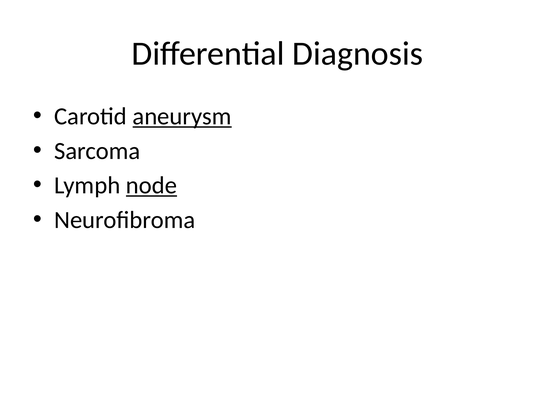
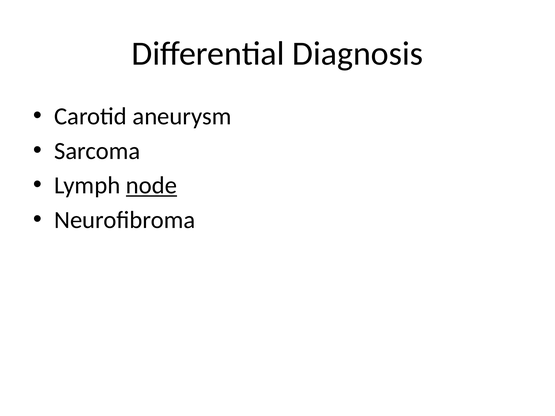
aneurysm underline: present -> none
